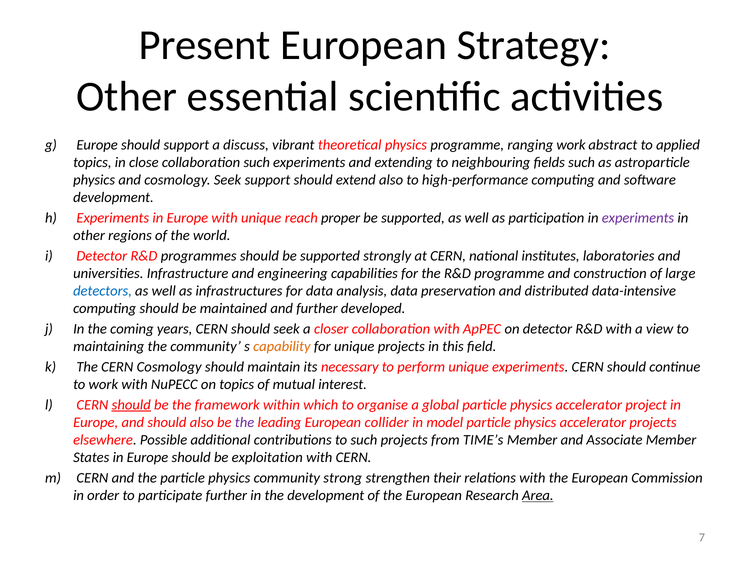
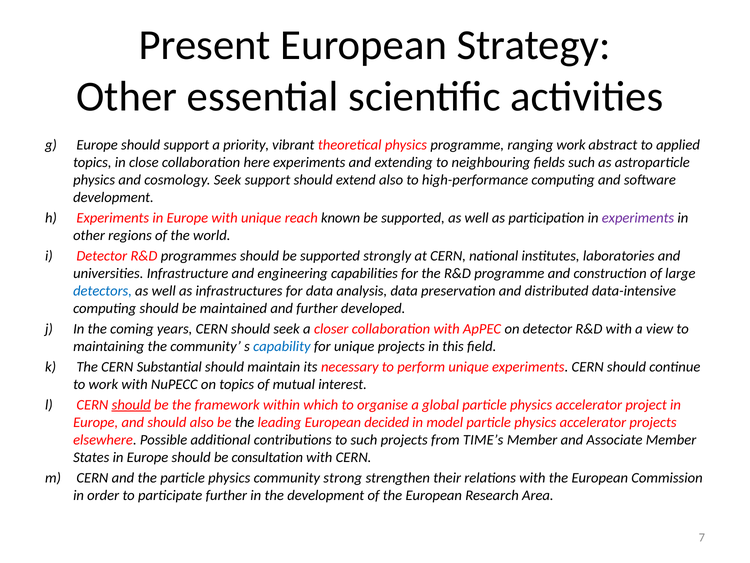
discuss: discuss -> priority
collaboration such: such -> here
proper: proper -> known
capability colour: orange -> blue
CERN Cosmology: Cosmology -> Substantial
the at (245, 422) colour: purple -> black
collider: collider -> decided
exploitation: exploitation -> consultation
Area underline: present -> none
